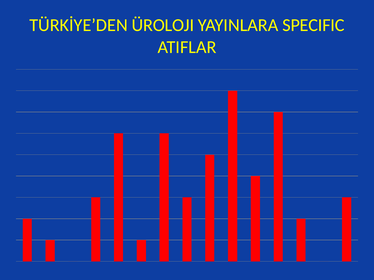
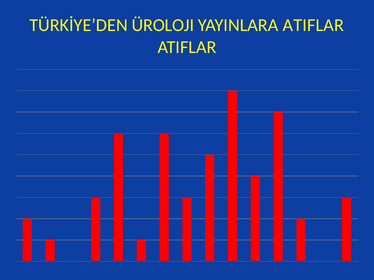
YAYINLARA SPECIFIC: SPECIFIC -> ATIFLAR
